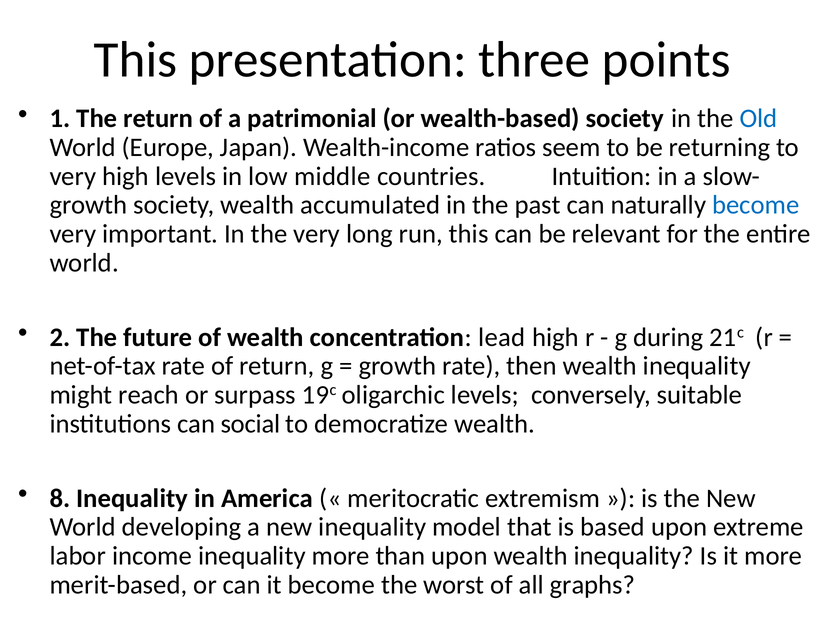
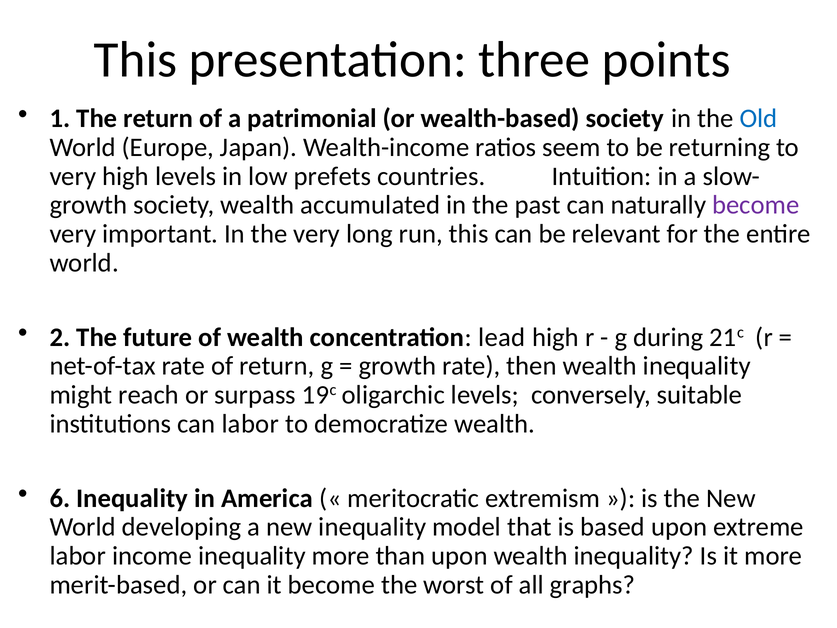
middle: middle -> prefets
become at (756, 205) colour: blue -> purple
can social: social -> labor
8: 8 -> 6
